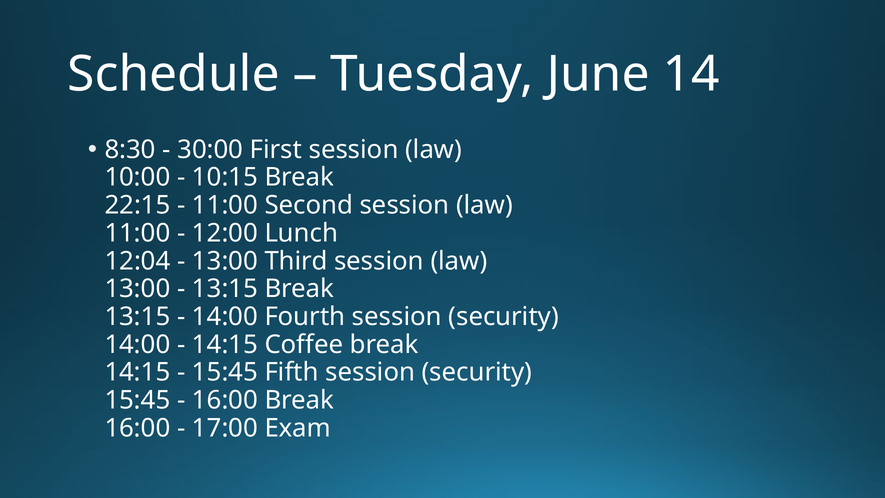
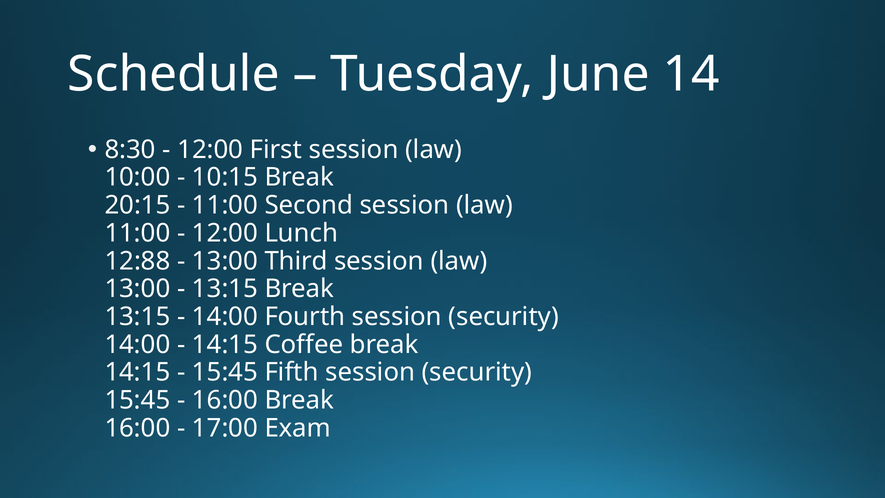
30:00 at (210, 150): 30:00 -> 12:00
22:15: 22:15 -> 20:15
12:04: 12:04 -> 12:88
